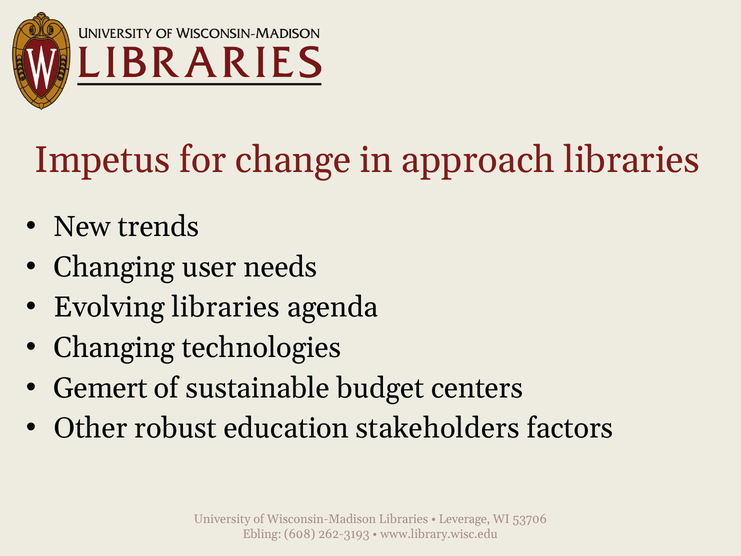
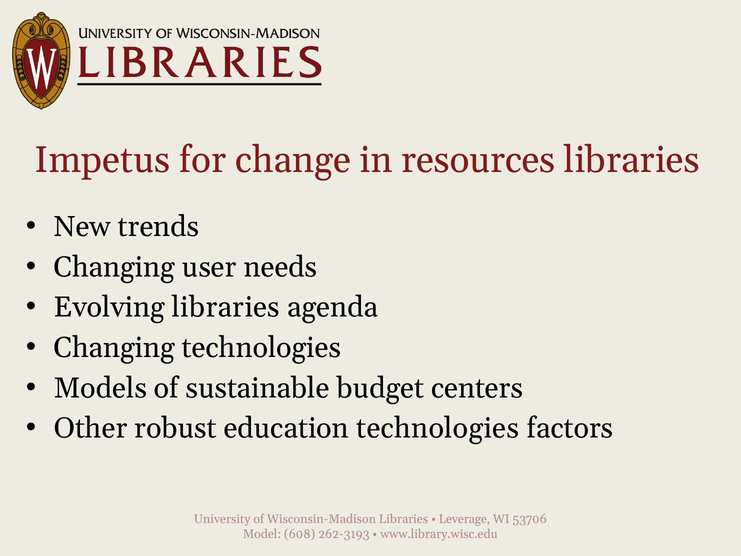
approach: approach -> resources
Gemert: Gemert -> Models
education stakeholders: stakeholders -> technologies
Ebling: Ebling -> Model
